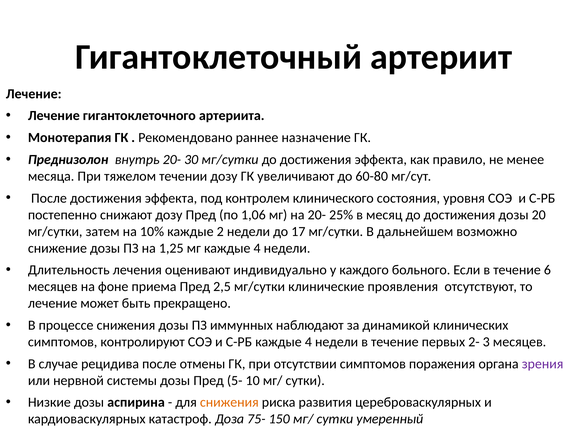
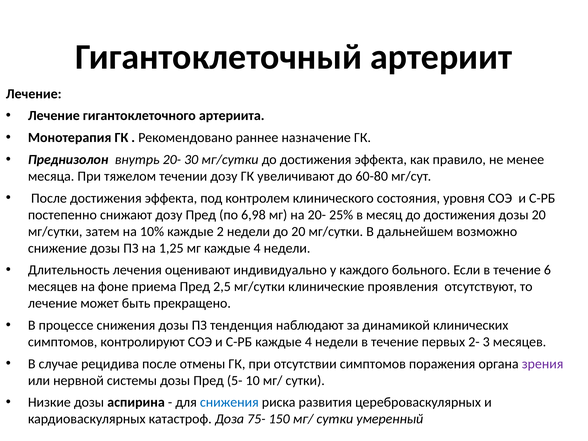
1,06: 1,06 -> 6,98
до 17: 17 -> 20
иммунных: иммунных -> тенденция
снижения at (229, 402) colour: orange -> blue
